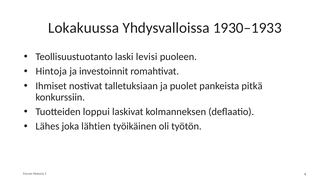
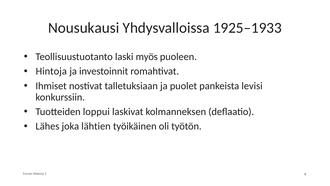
Lokakuussa: Lokakuussa -> Nousukausi
1930–1933: 1930–1933 -> 1925–1933
levisi: levisi -> myös
pitkä: pitkä -> levisi
